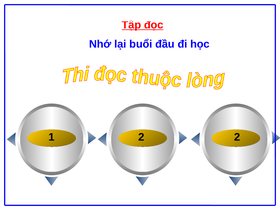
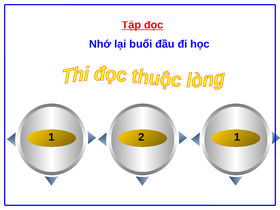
2 at (237, 137): 2 -> 1
